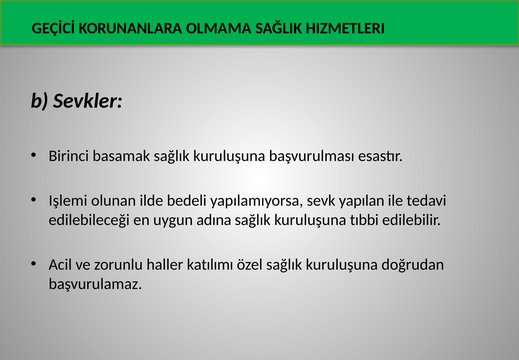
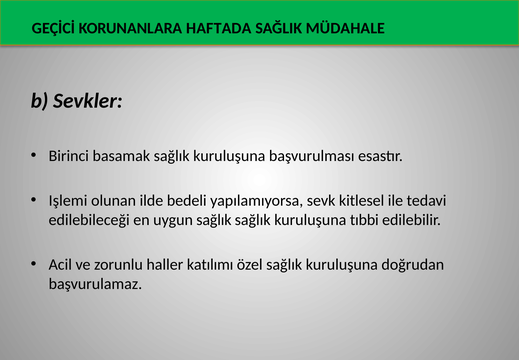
OLMAMA: OLMAMA -> HAFTADA
HIZMETLERI: HIZMETLERI -> MÜDAHALE
yapılan: yapılan -> kitlesel
uygun adına: adına -> sağlık
